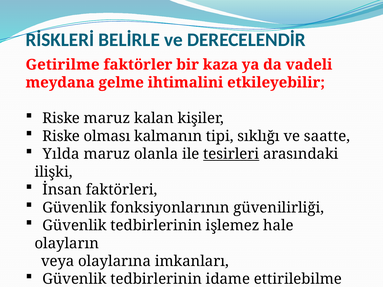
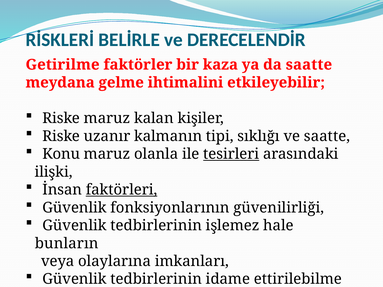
da vadeli: vadeli -> saatte
olması: olması -> uzanır
Yılda: Yılda -> Konu
faktörleri underline: none -> present
olayların: olayların -> bunların
